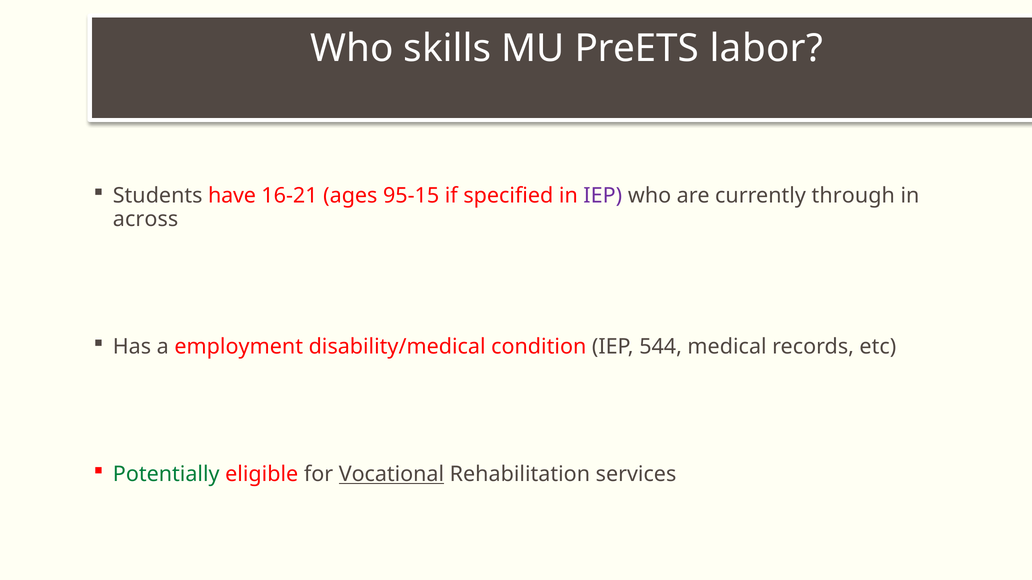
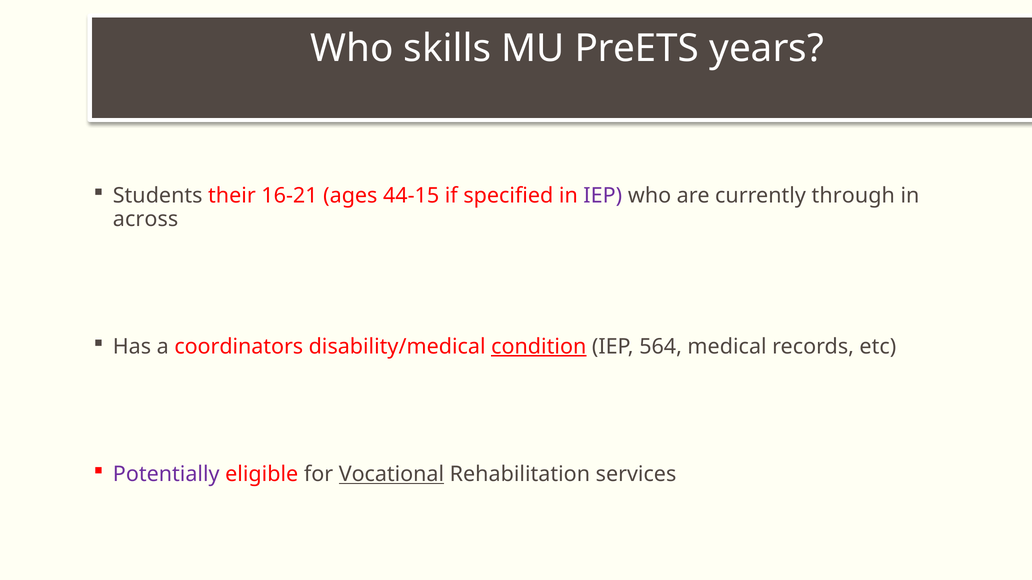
labor: labor -> years
have: have -> their
95-15: 95-15 -> 44-15
employment: employment -> coordinators
condition underline: none -> present
544: 544 -> 564
Potentially colour: green -> purple
